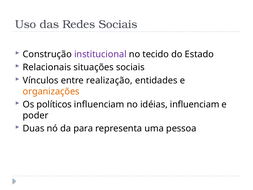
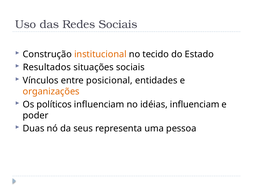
institucional colour: purple -> orange
Relacionais: Relacionais -> Resultados
realização: realização -> posicional
para: para -> seus
